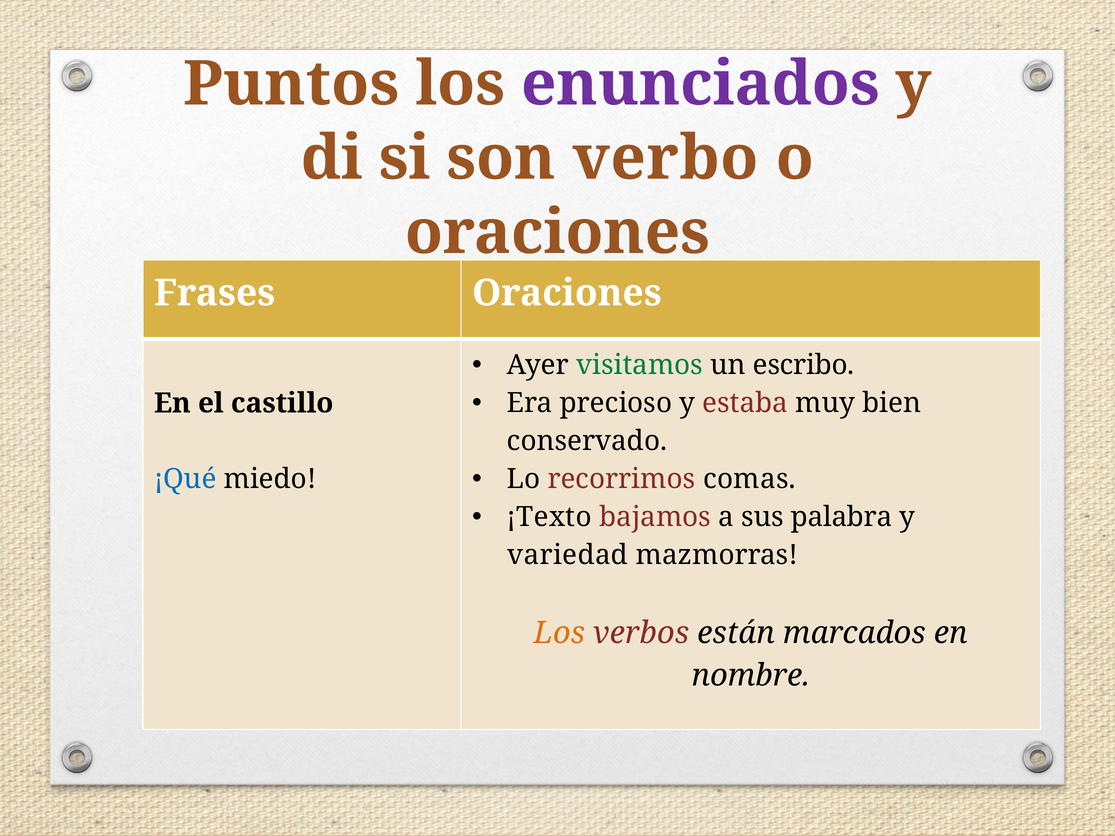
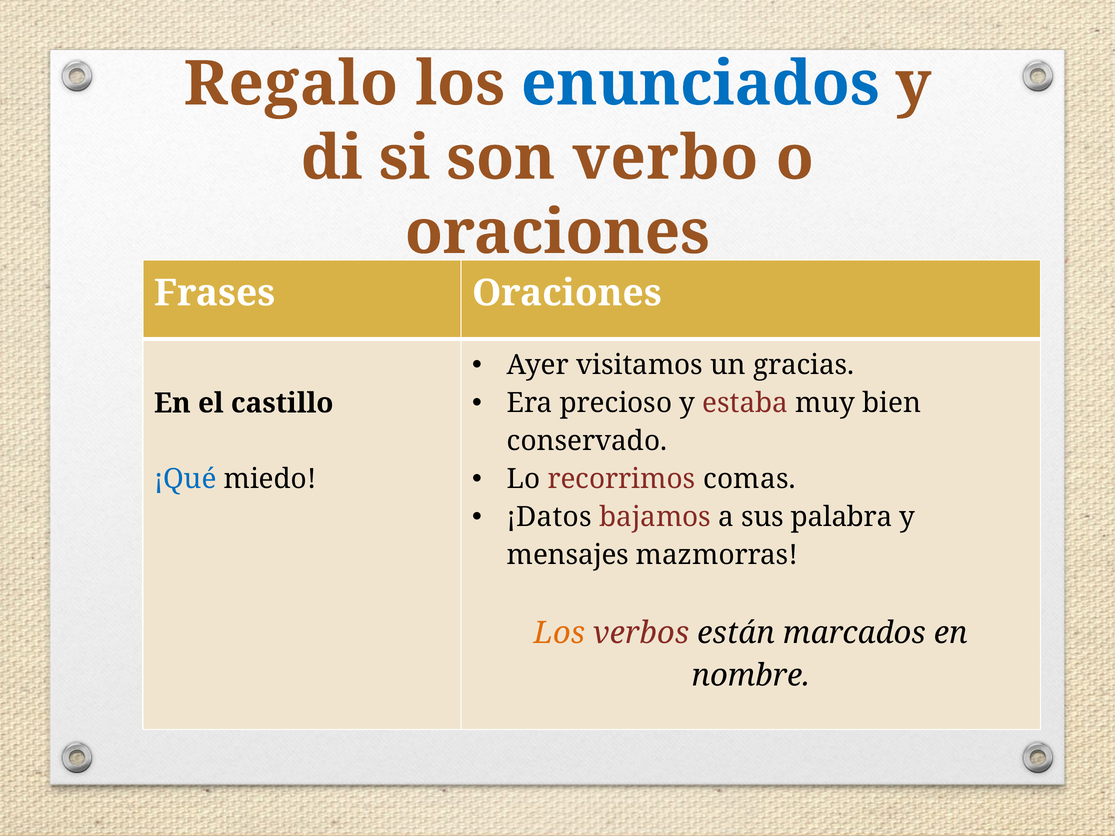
Puntos: Puntos -> Regalo
enunciados colour: purple -> blue
visitamos colour: green -> black
escribo: escribo -> gracias
¡Texto: ¡Texto -> ¡Datos
variedad: variedad -> mensajes
